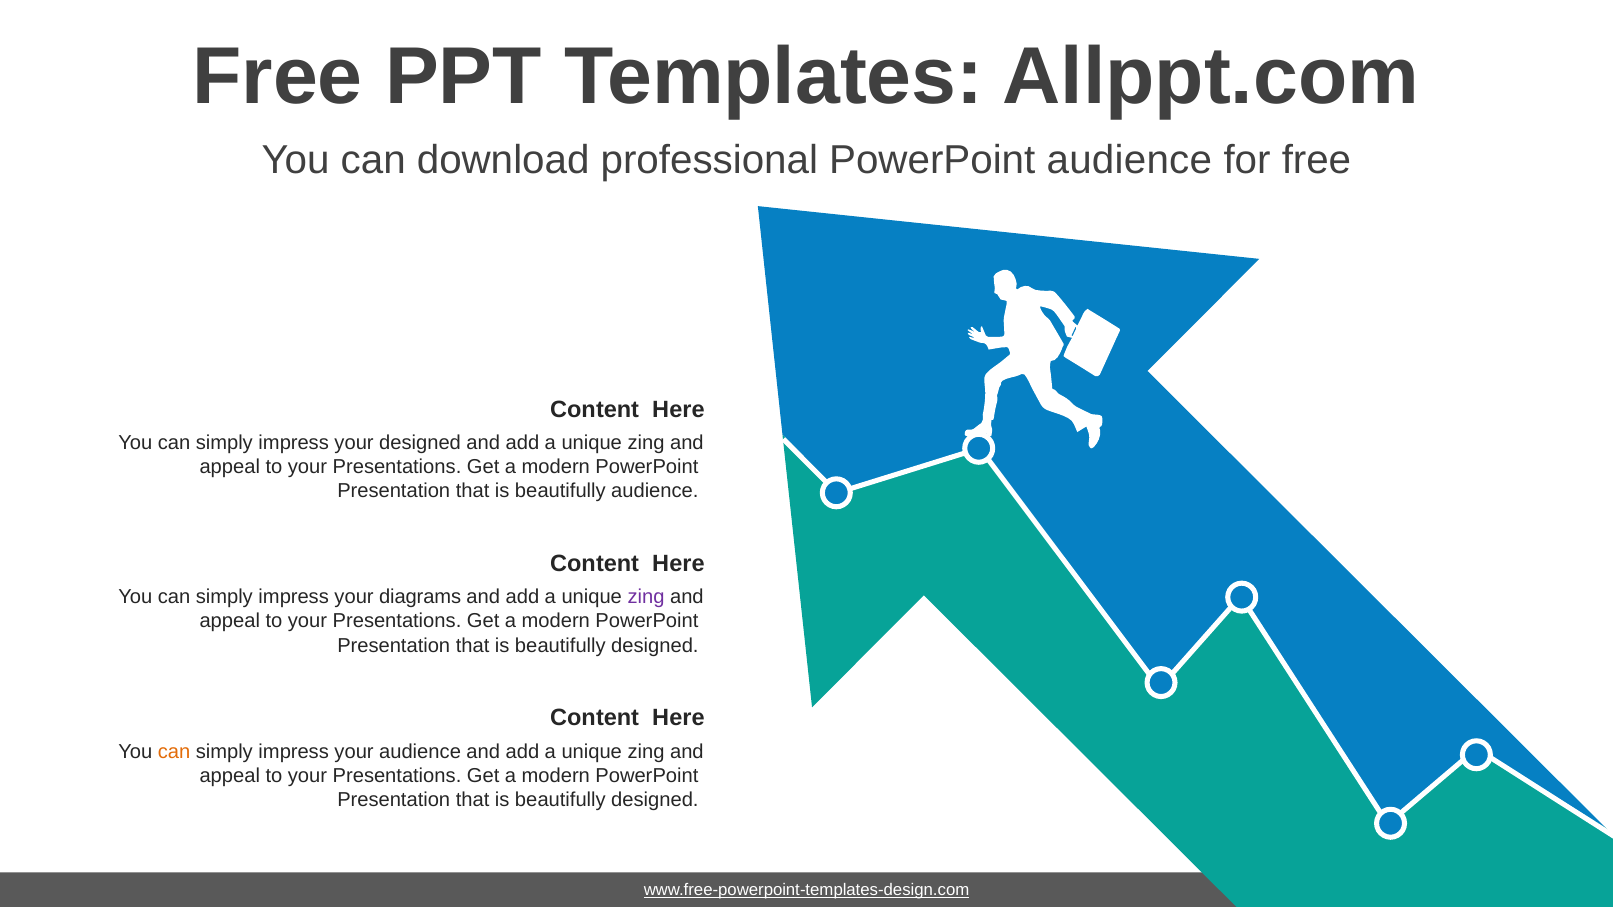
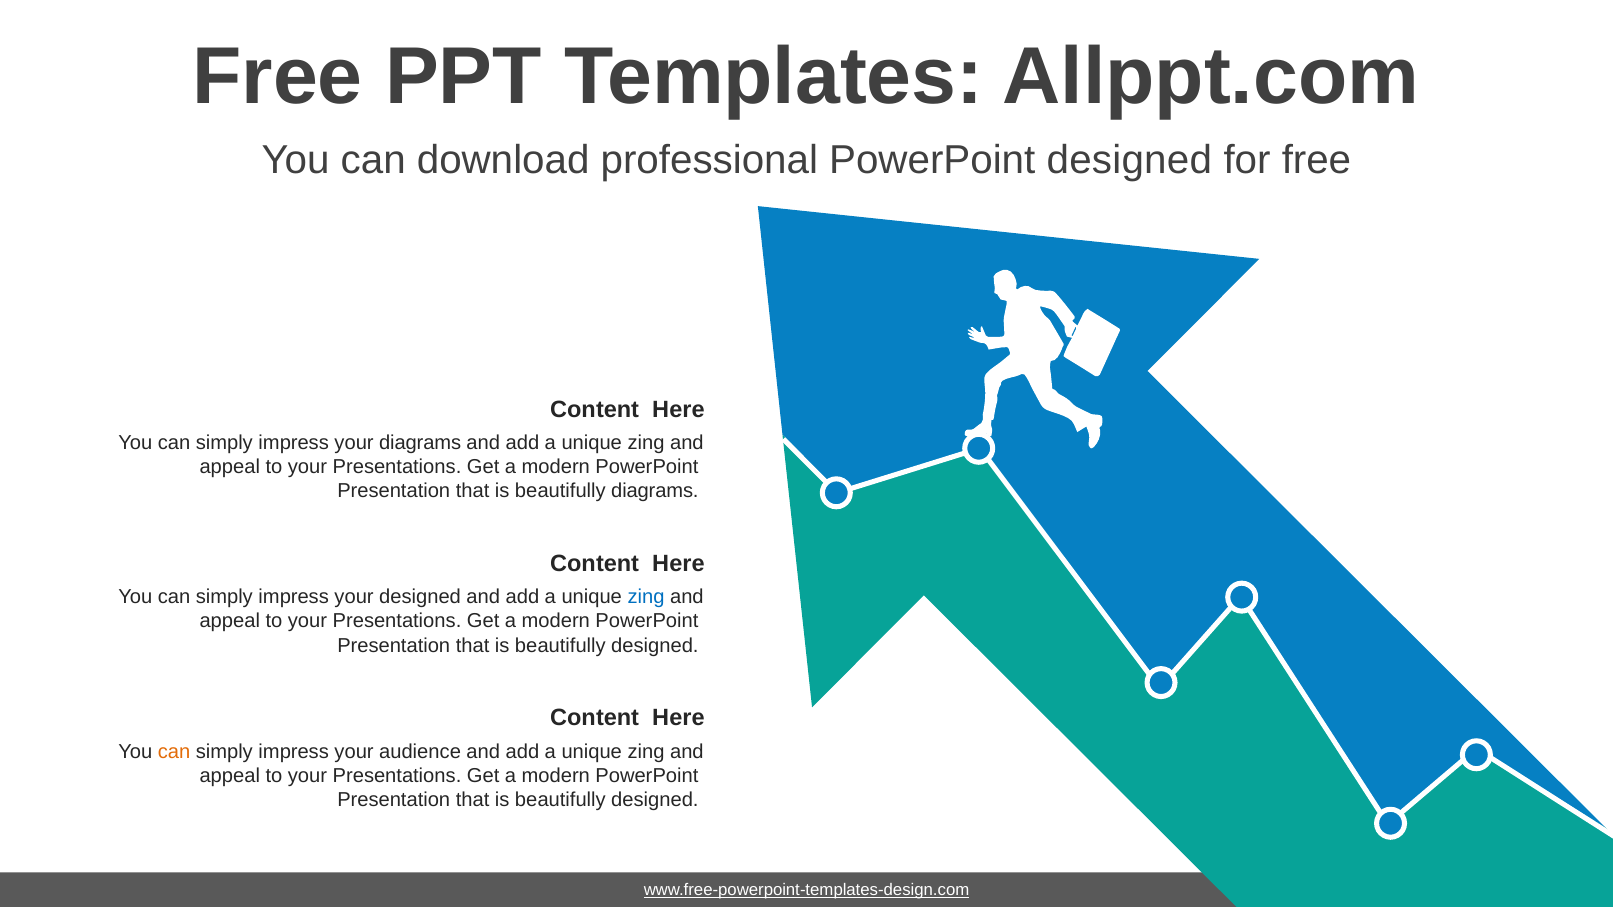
PowerPoint audience: audience -> designed
your designed: designed -> diagrams
beautifully audience: audience -> diagrams
your diagrams: diagrams -> designed
zing at (646, 597) colour: purple -> blue
